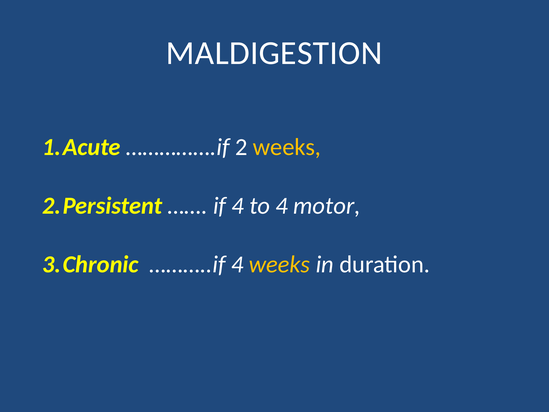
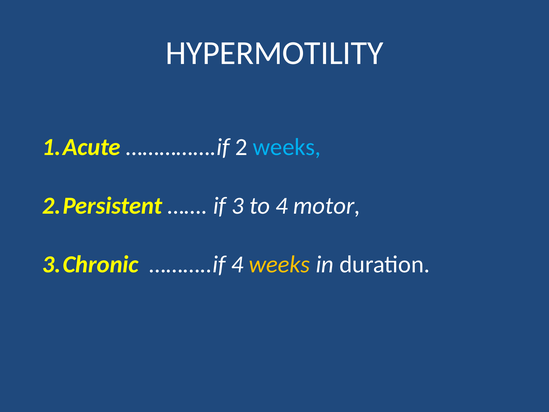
MALDIGESTION: MALDIGESTION -> HYPERMOTILITY
weeks at (287, 147) colour: yellow -> light blue
if 4: 4 -> 3
